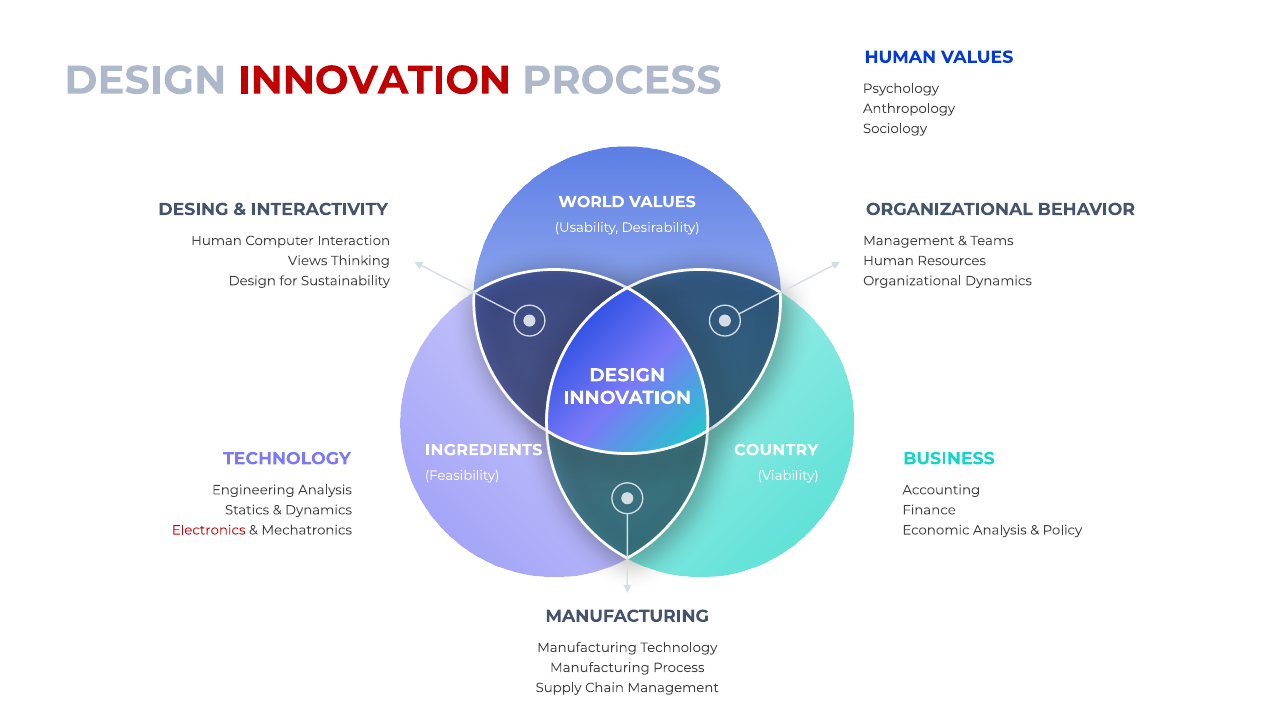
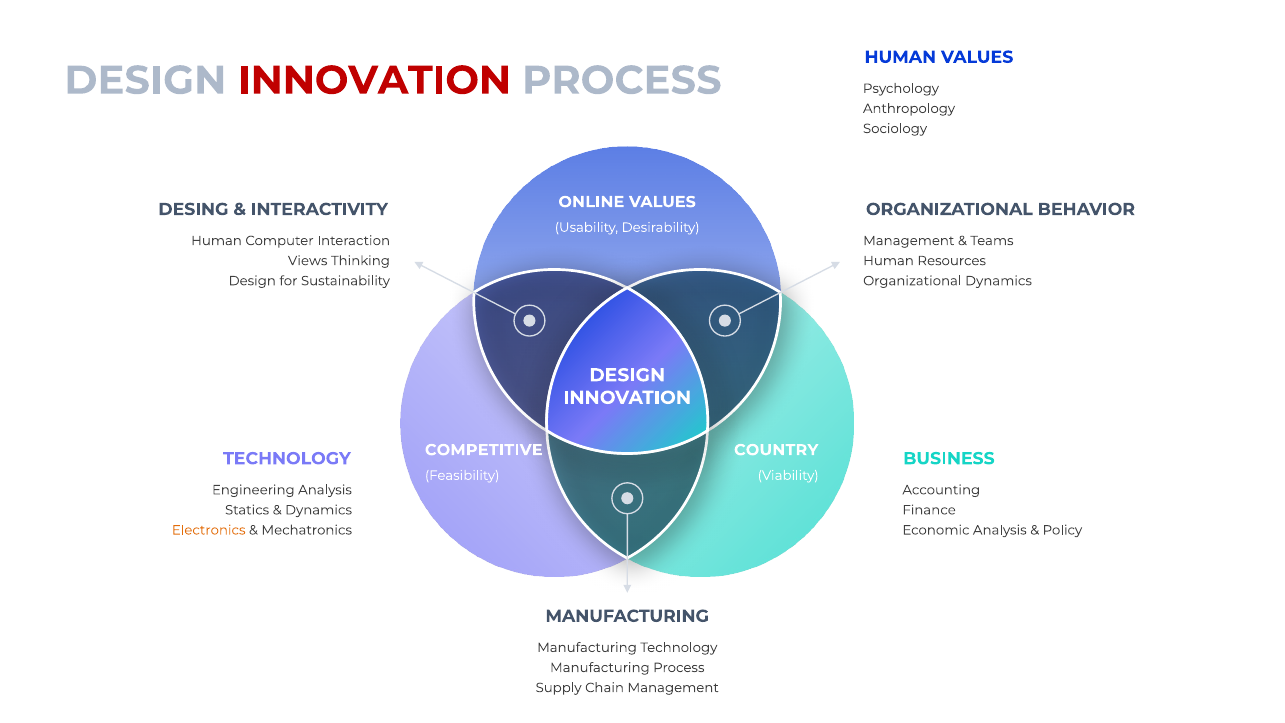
WORLD: WORLD -> ONLINE
INGREDIENTS: INGREDIENTS -> COMPETITIVE
Electronics colour: red -> orange
